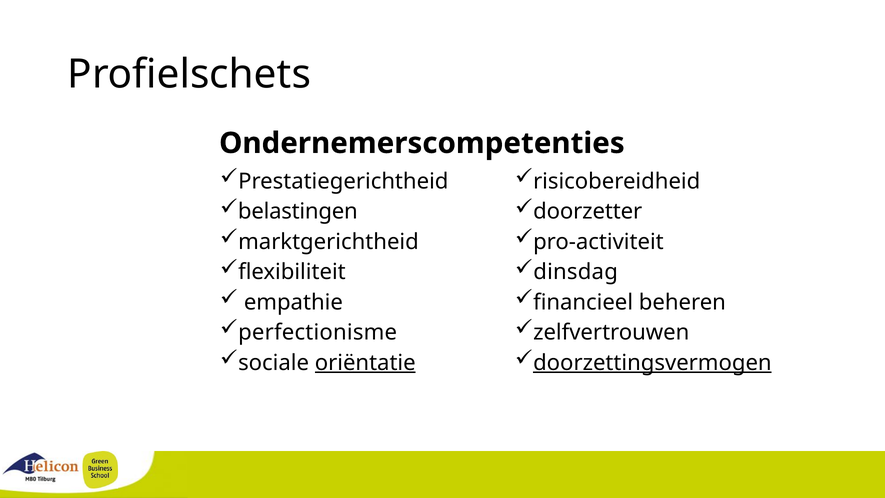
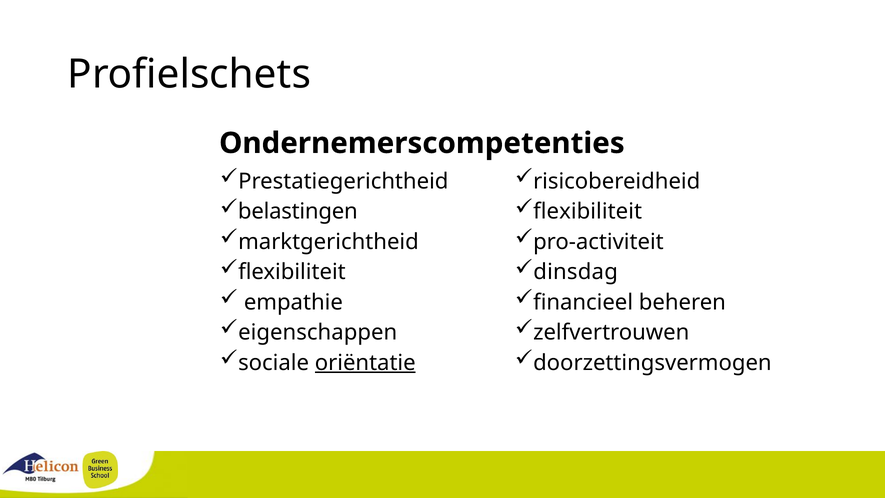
doorzetter at (588, 212): doorzetter -> flexibiliteit
perfectionisme: perfectionisme -> eigenschappen
doorzettingsvermogen underline: present -> none
